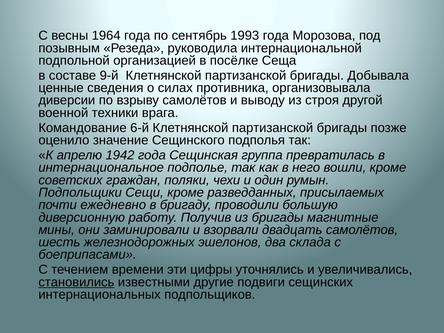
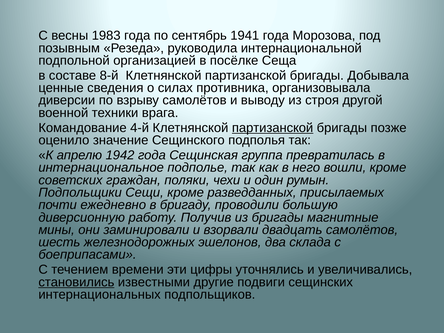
1964: 1964 -> 1983
1993: 1993 -> 1941
9-й: 9-й -> 8-й
6-й: 6-й -> 4-й
партизанской at (273, 128) underline: none -> present
